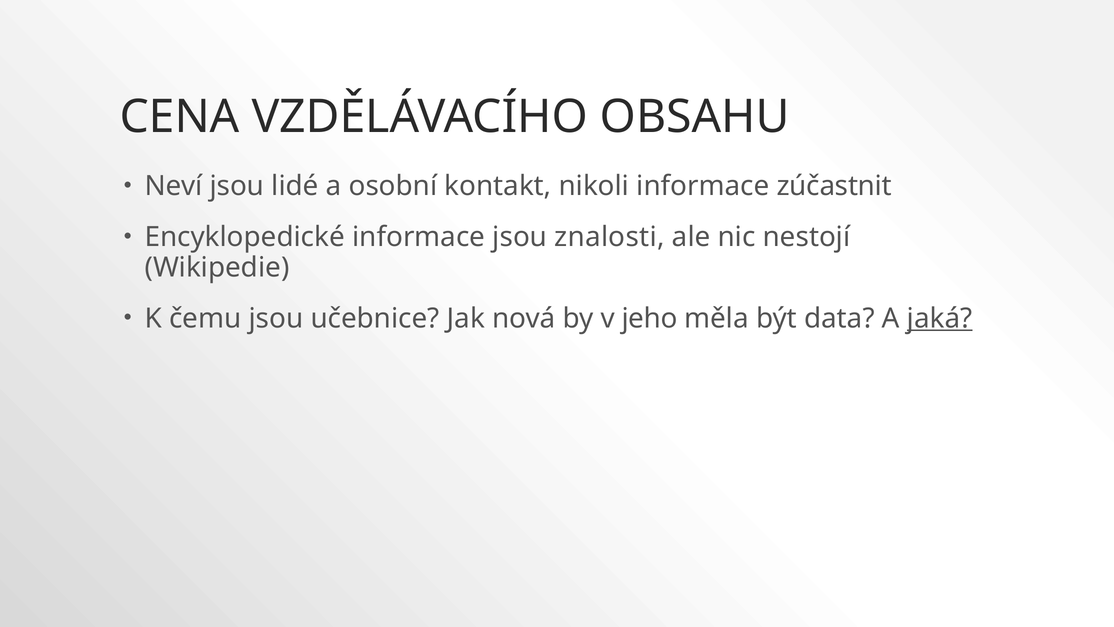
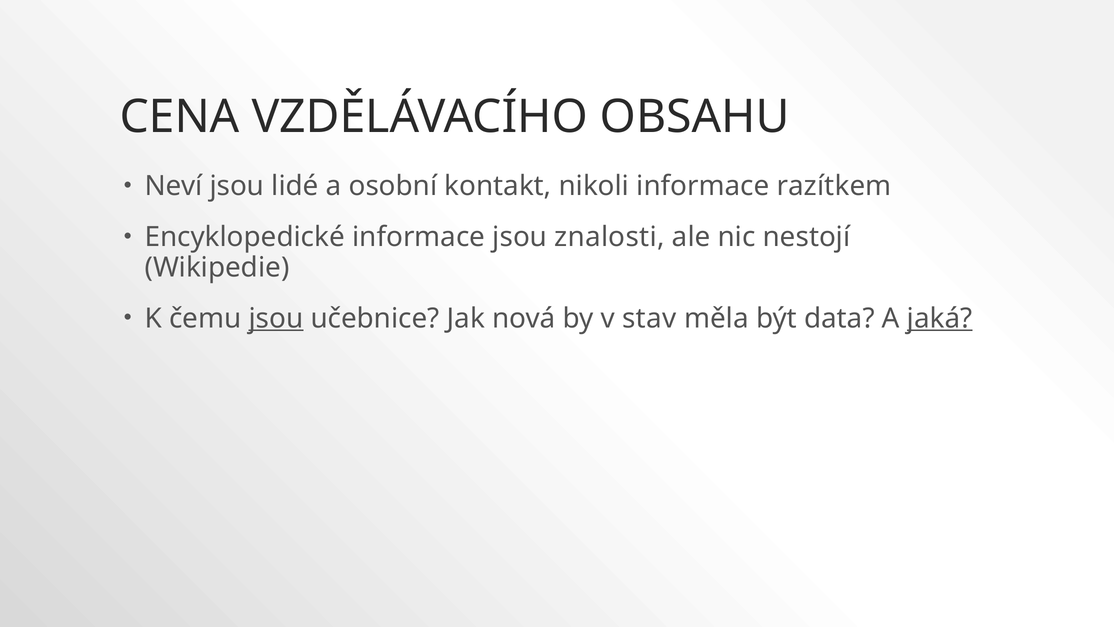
zúčastnit: zúčastnit -> razítkem
jsou at (276, 318) underline: none -> present
jeho: jeho -> stav
